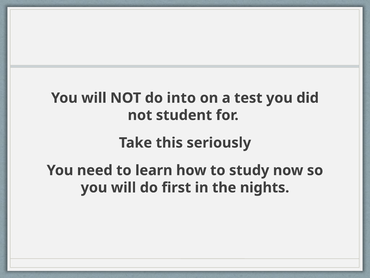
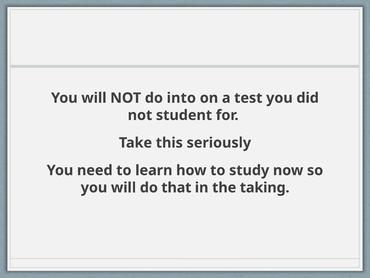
first: first -> that
nights: nights -> taking
